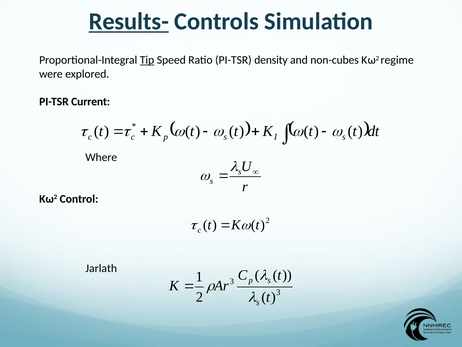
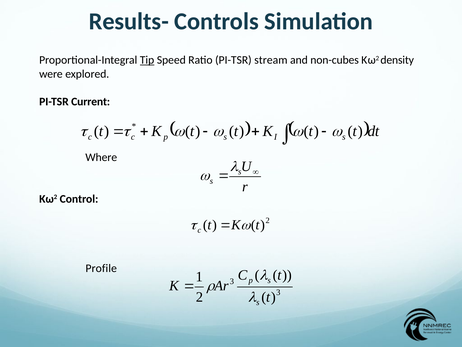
Results- underline: present -> none
density: density -> stream
regime: regime -> density
Jarlath: Jarlath -> Profile
